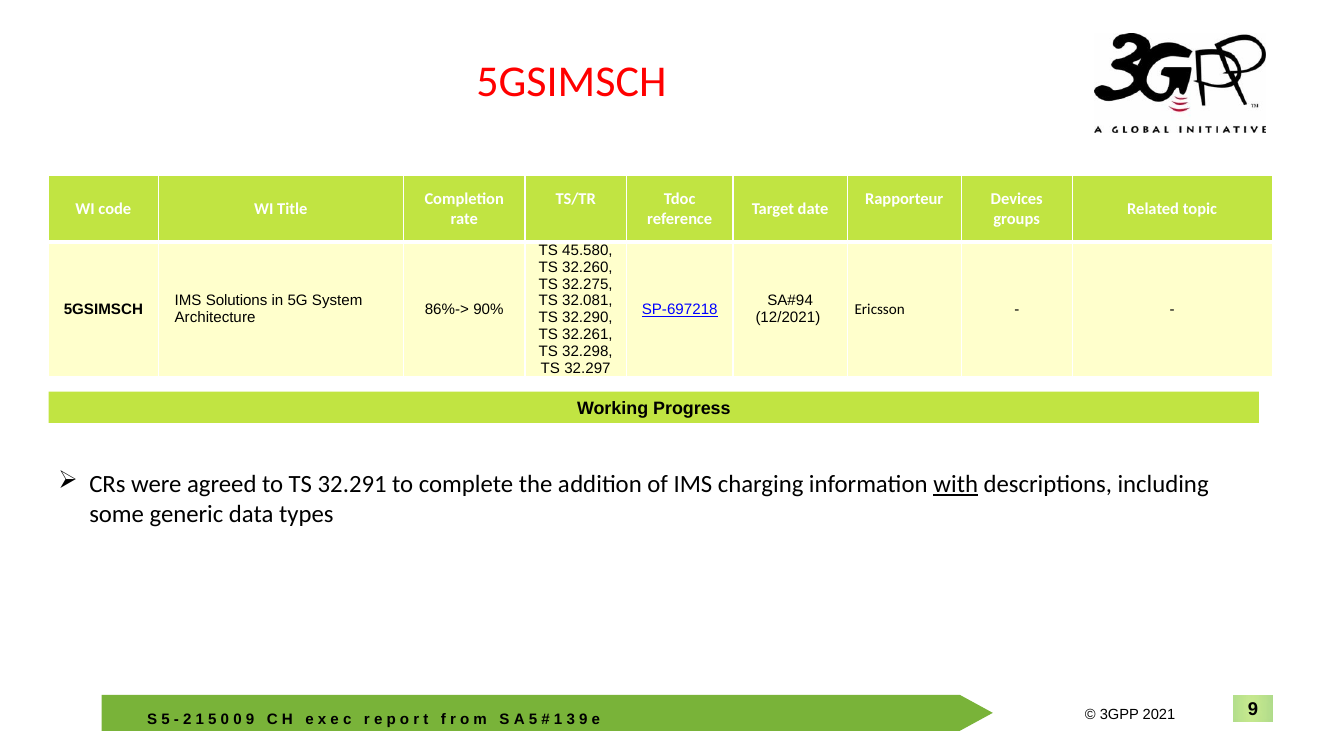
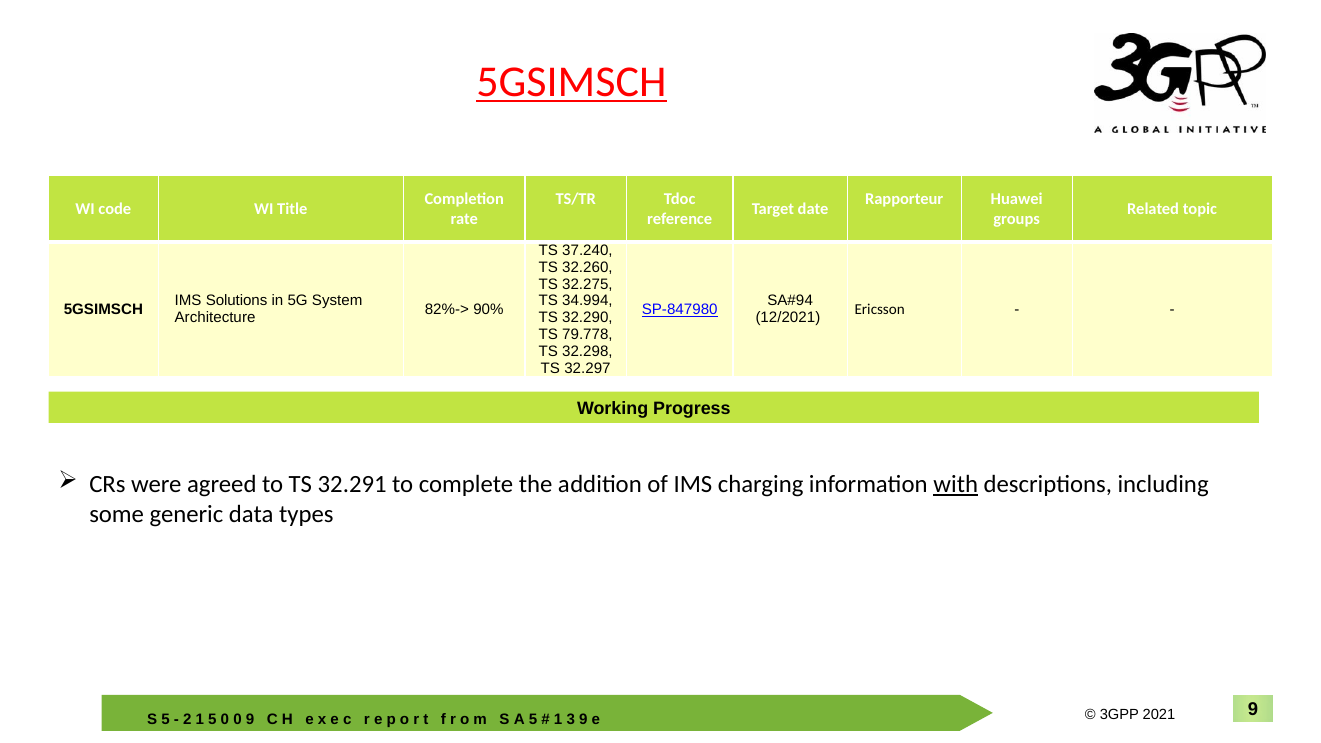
5GSIMSCH at (571, 82) underline: none -> present
Devices: Devices -> Huawei
45.580: 45.580 -> 37.240
32.081: 32.081 -> 34.994
86%->: 86%-> -> 82%->
SP-697218: SP-697218 -> SP-847980
32.261: 32.261 -> 79.778
